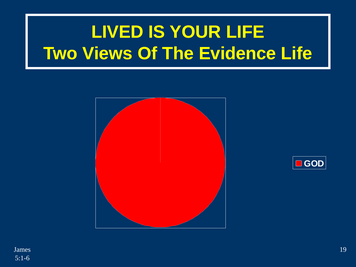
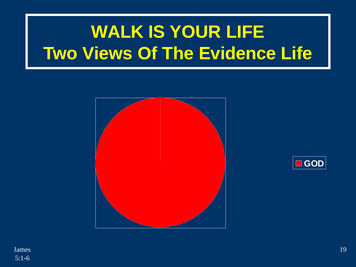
LIVED: LIVED -> WALK
